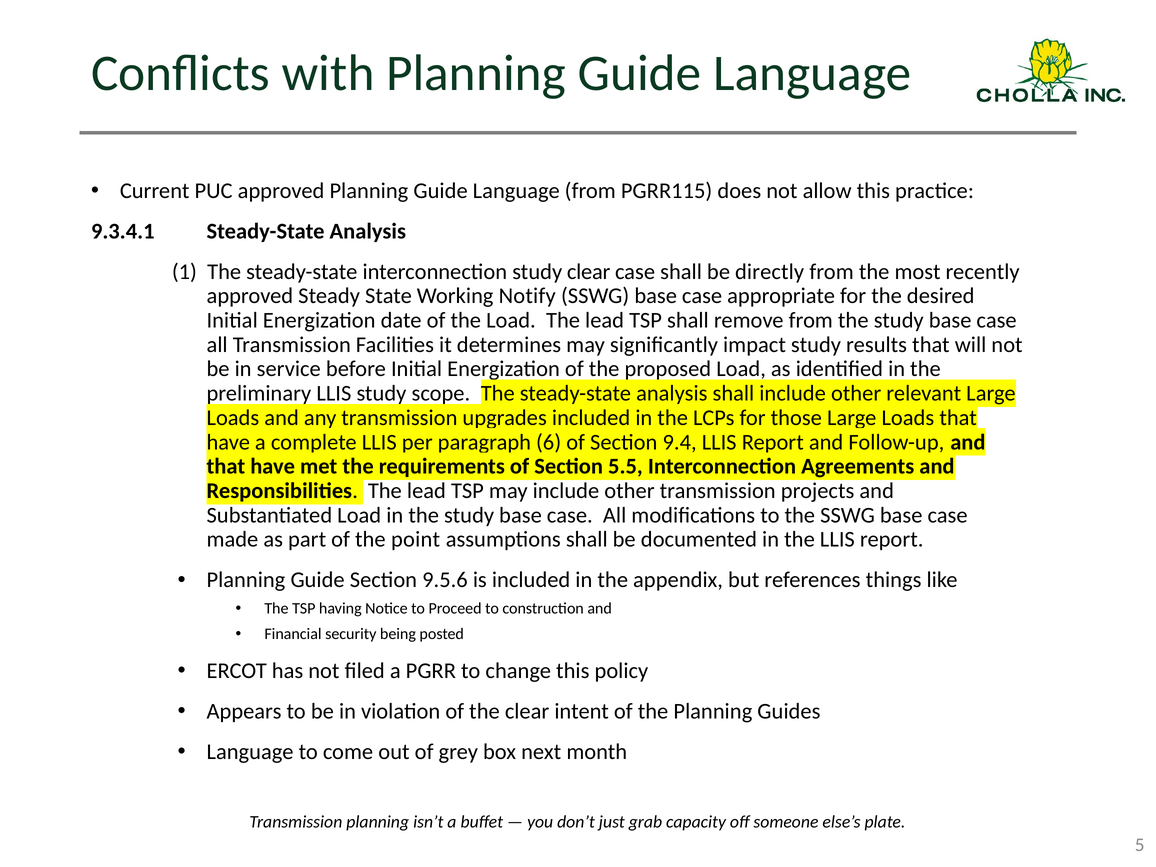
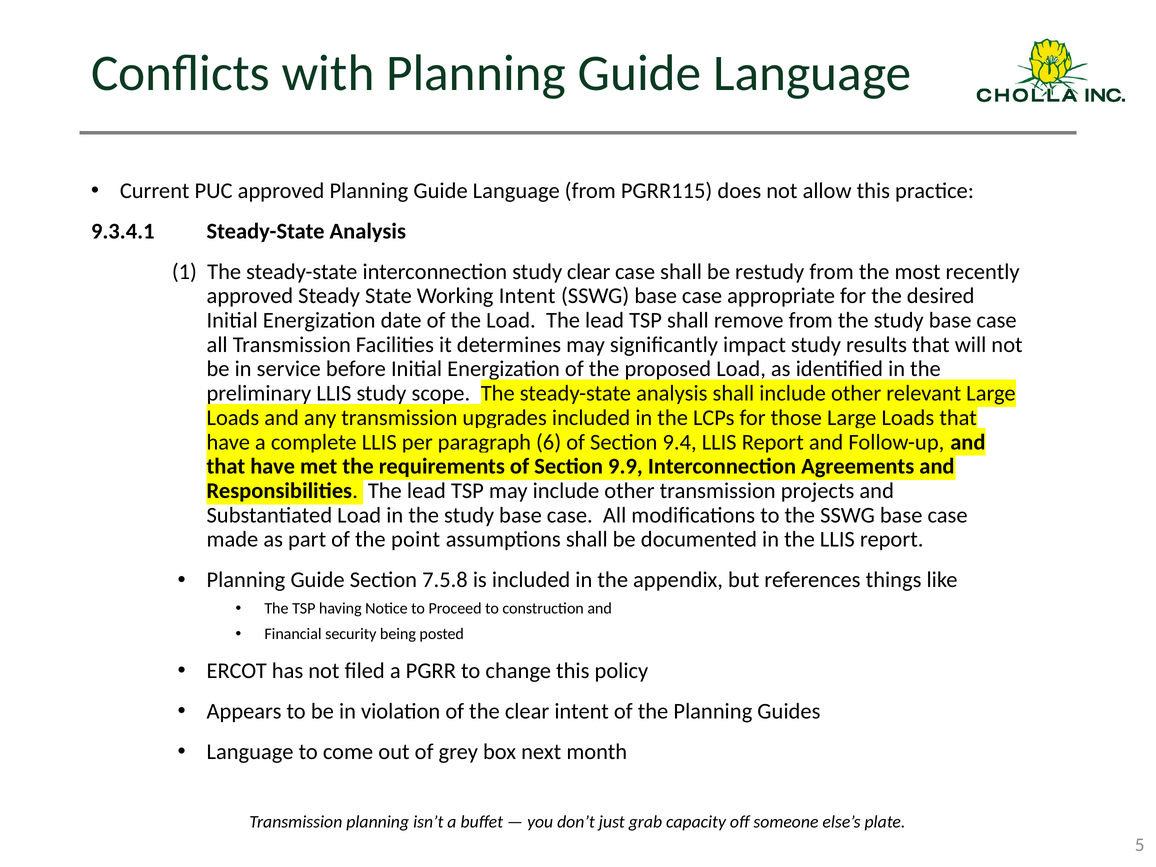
directly: directly -> restudy
Working Notify: Notify -> Intent
5.5: 5.5 -> 9.9
9.5.6: 9.5.6 -> 7.5.8
